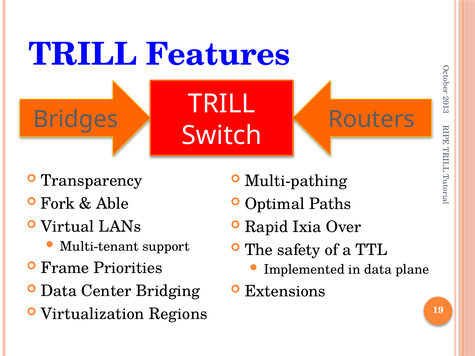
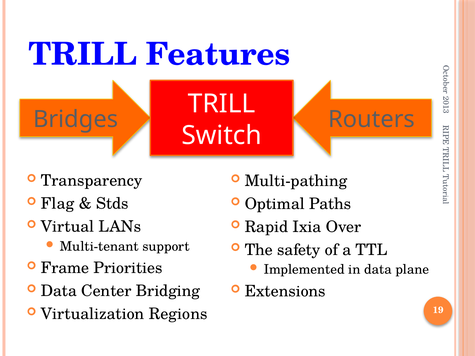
Fork: Fork -> Flag
Able: Able -> Stds
